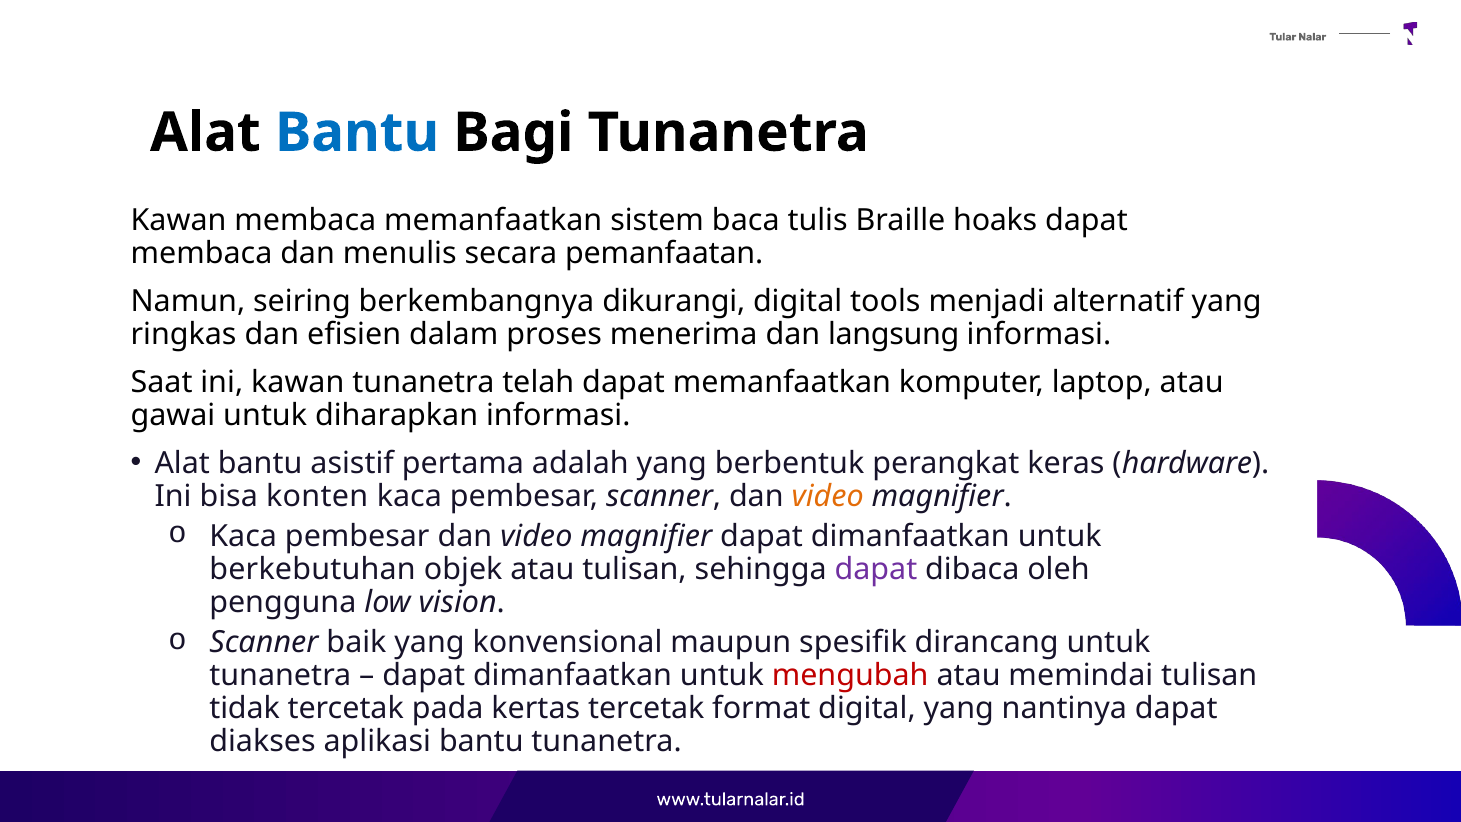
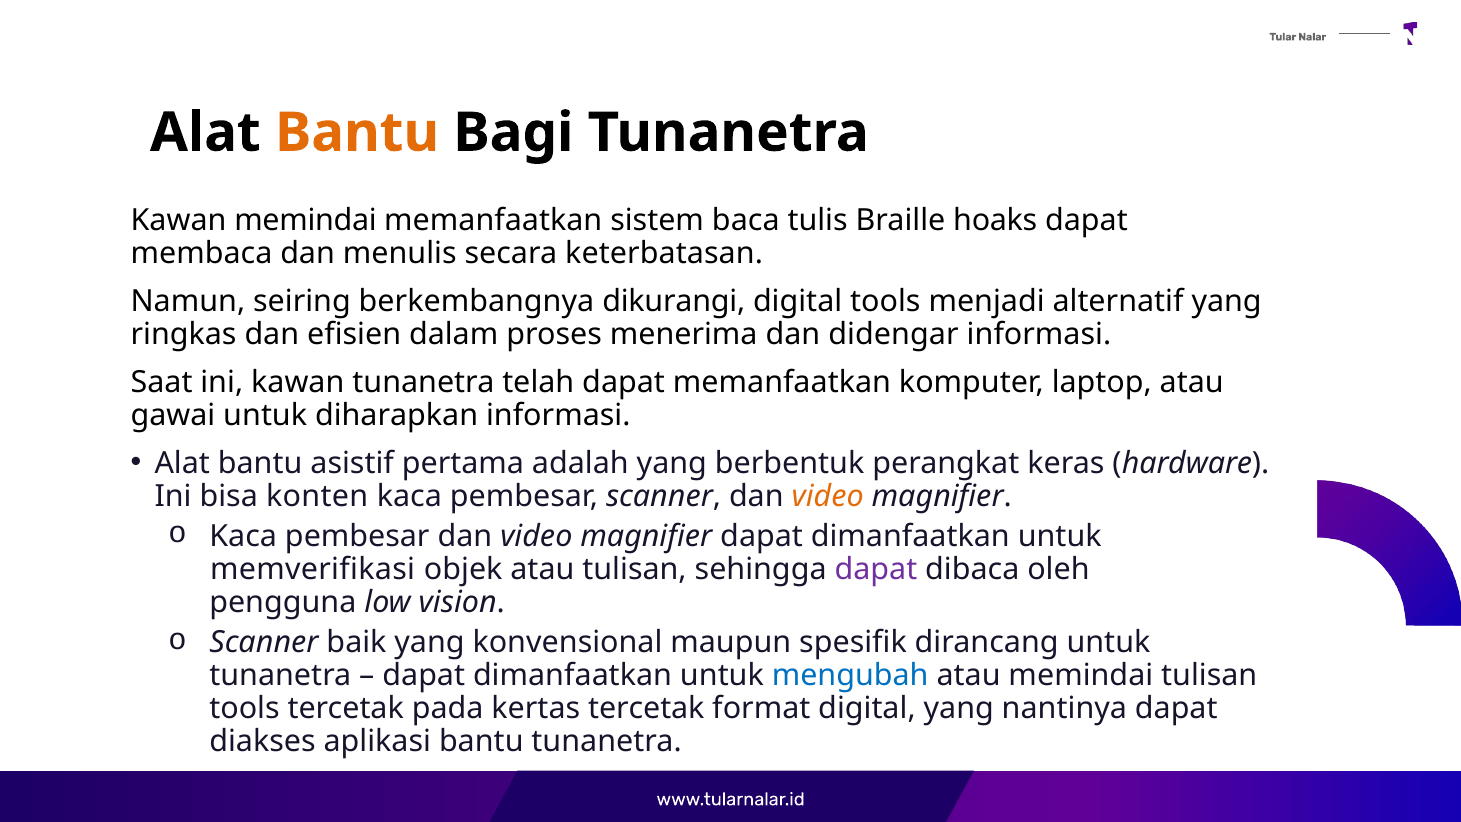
Bantu at (357, 133) colour: blue -> orange
Kawan membaca: membaca -> memindai
pemanfaatan: pemanfaatan -> keterbatasan
langsung: langsung -> didengar
berkebutuhan: berkebutuhan -> memverifikasi
mengubah colour: red -> blue
tidak at (245, 708): tidak -> tools
